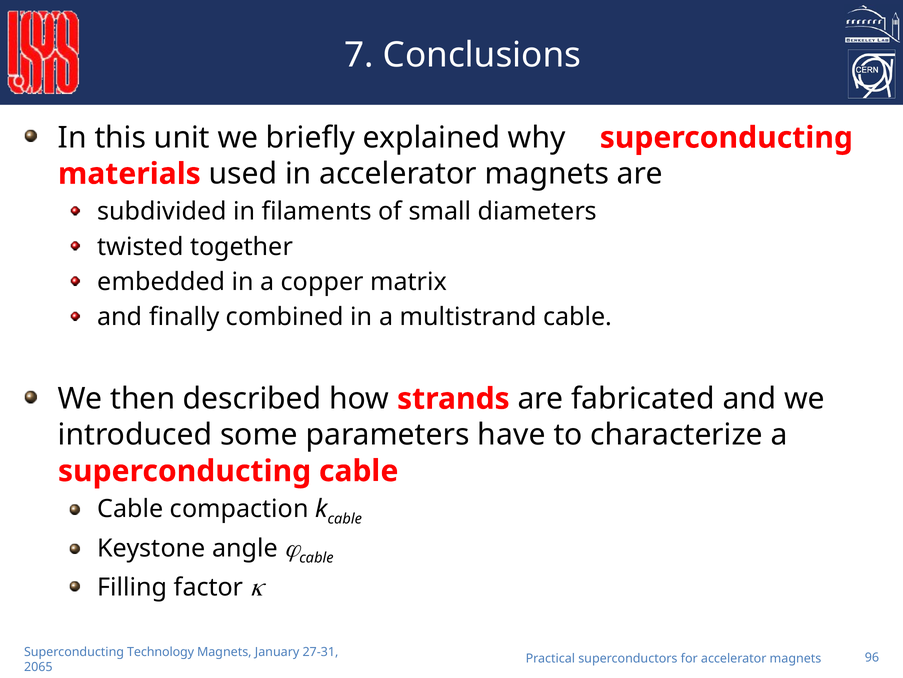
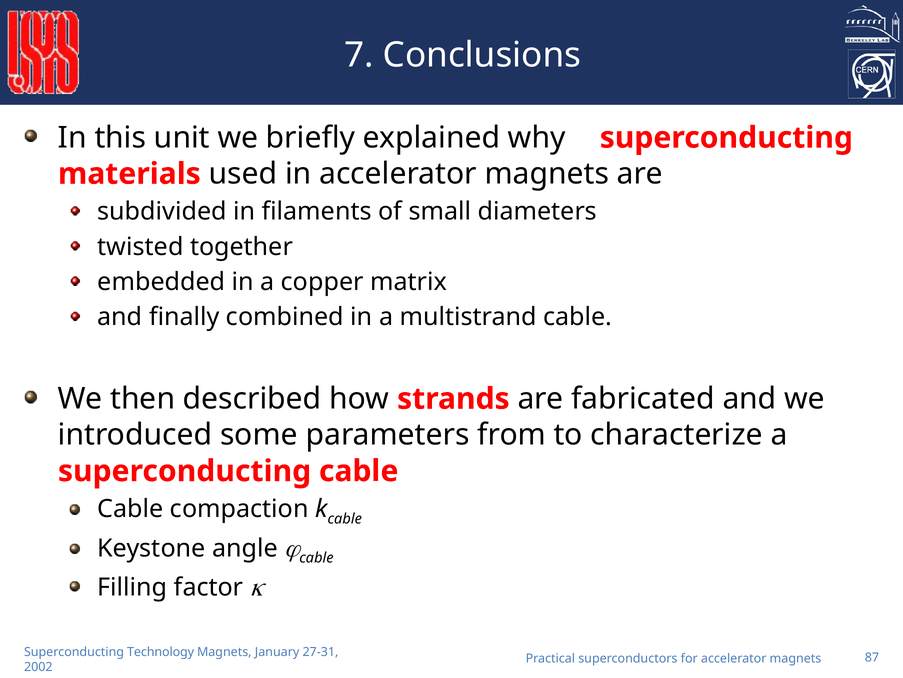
have: have -> from
96: 96 -> 87
2065: 2065 -> 2002
